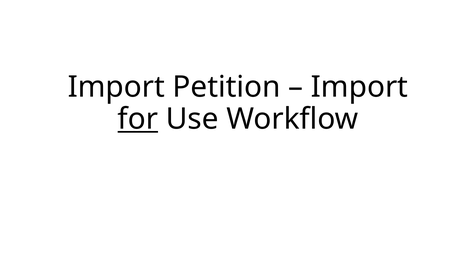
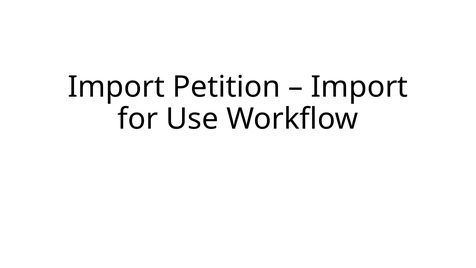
for underline: present -> none
